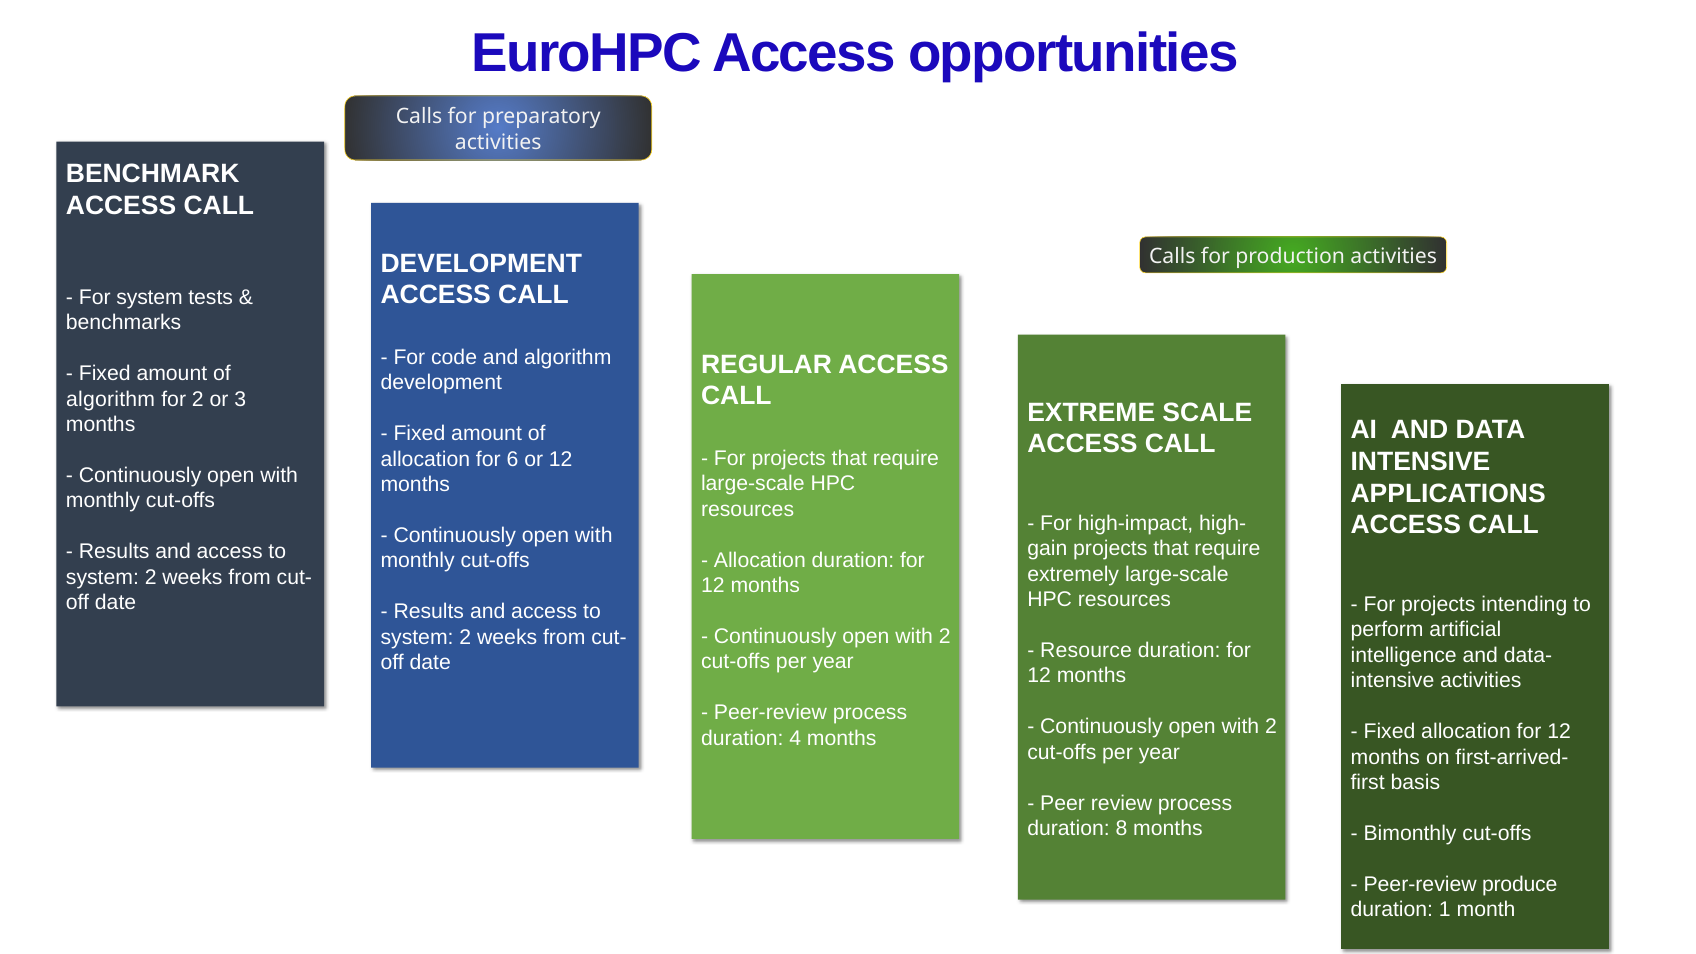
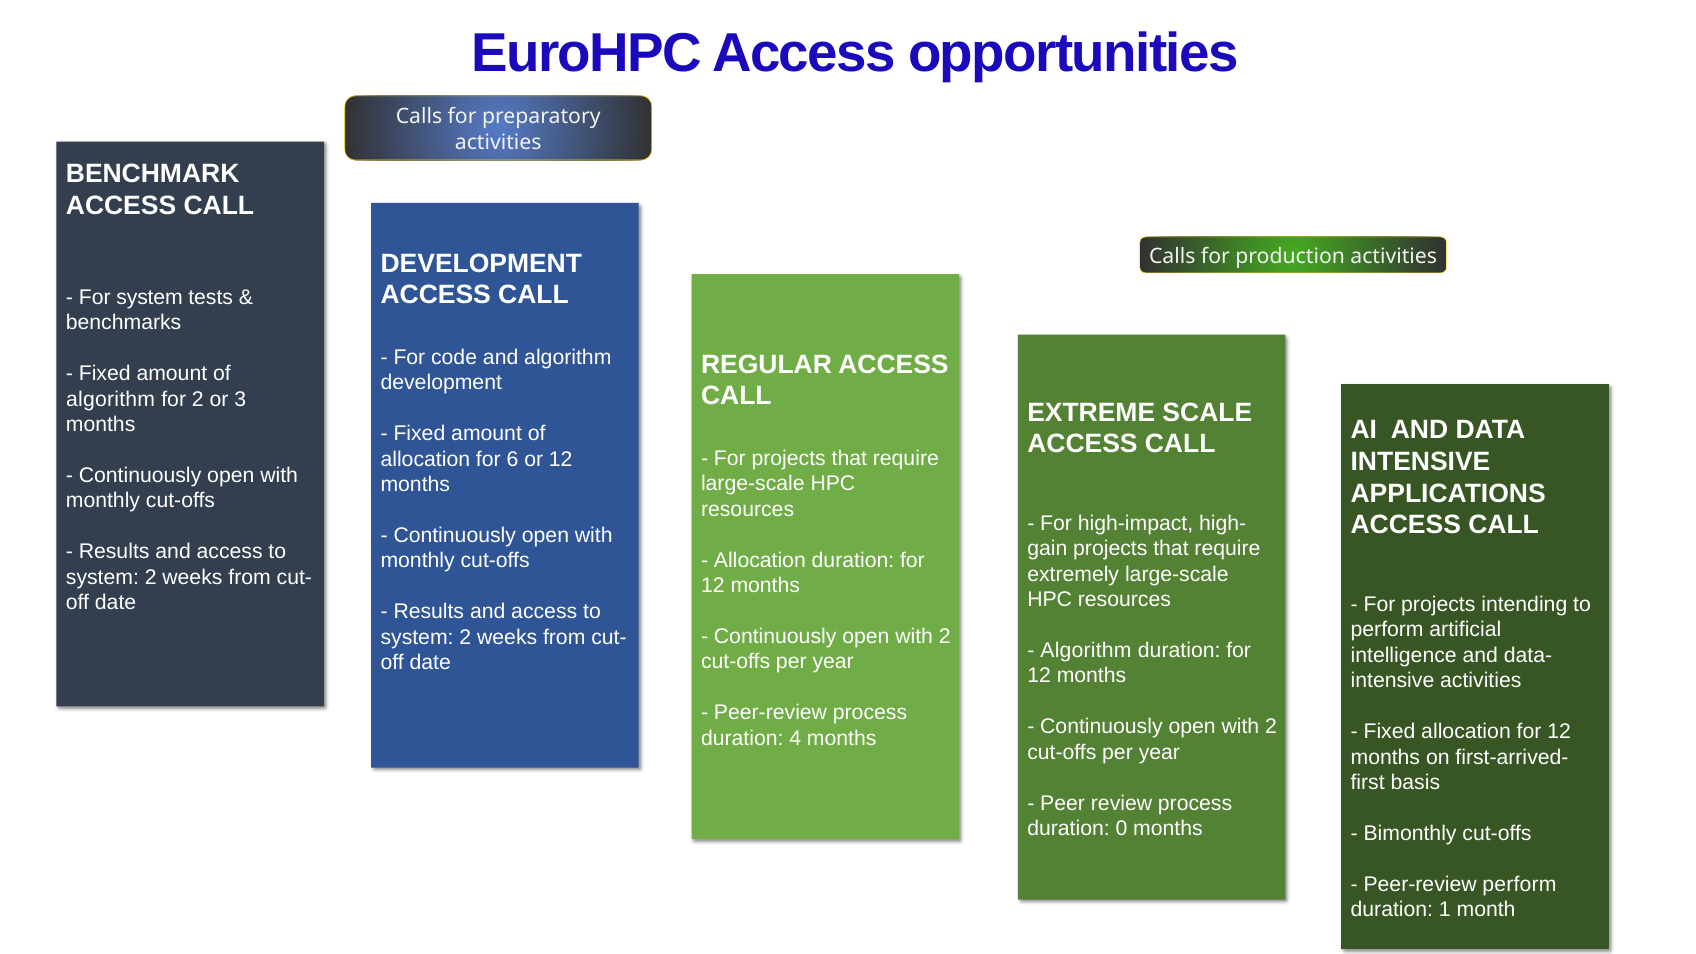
Resource at (1086, 650): Resource -> Algorithm
8: 8 -> 0
Peer-review produce: produce -> perform
